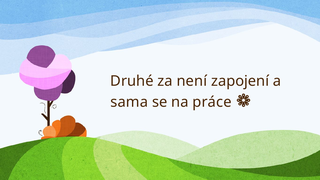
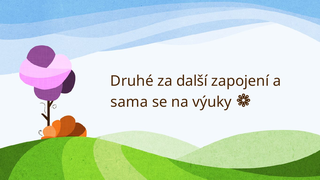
není: není -> další
práce: práce -> výuky
